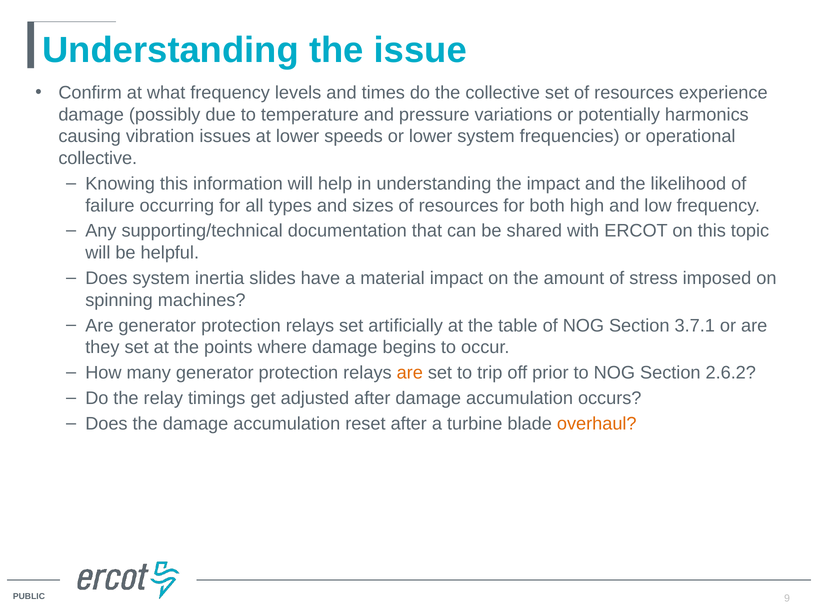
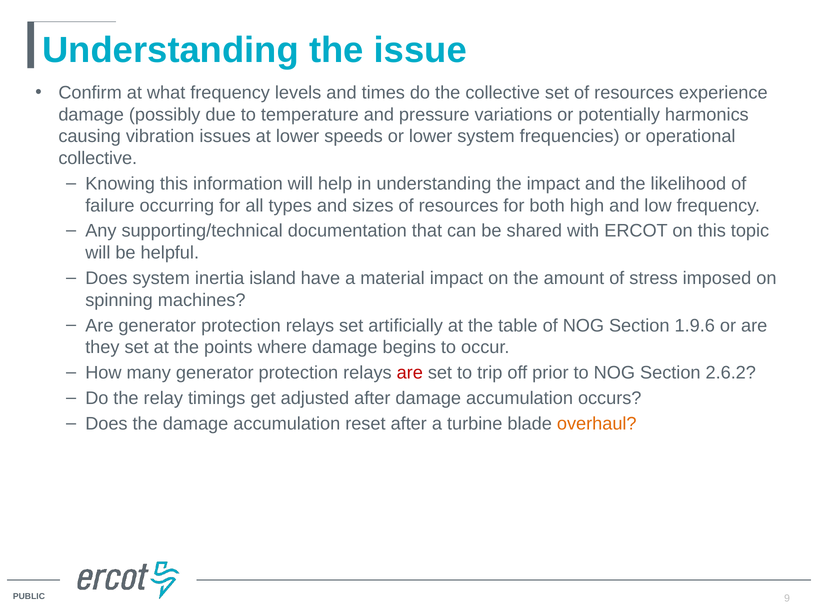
slides: slides -> island
3.7.1: 3.7.1 -> 1.9.6
are at (410, 373) colour: orange -> red
